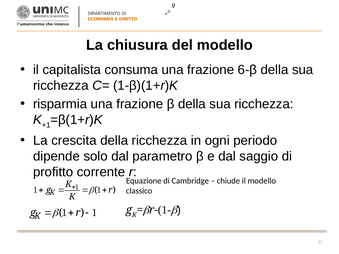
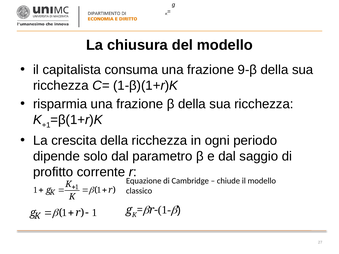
6-β: 6-β -> 9-β
